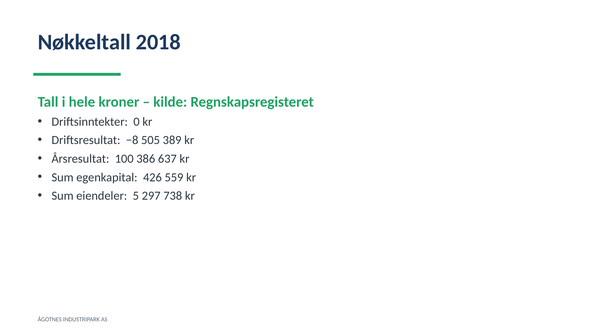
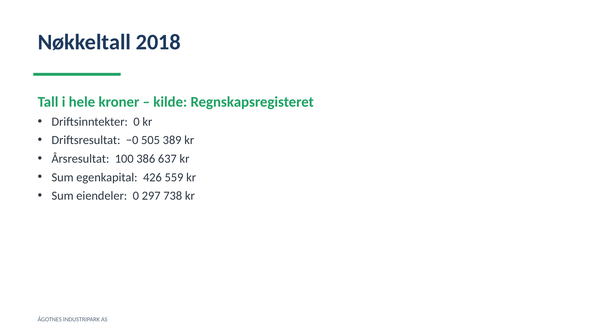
−8: −8 -> −0
eiendeler 5: 5 -> 0
